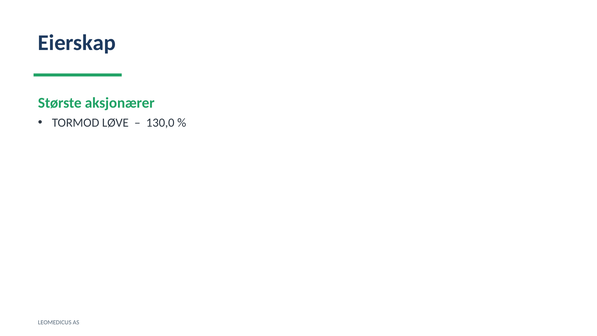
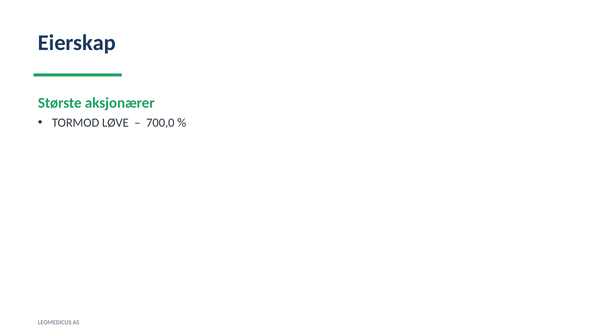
130,0: 130,0 -> 700,0
